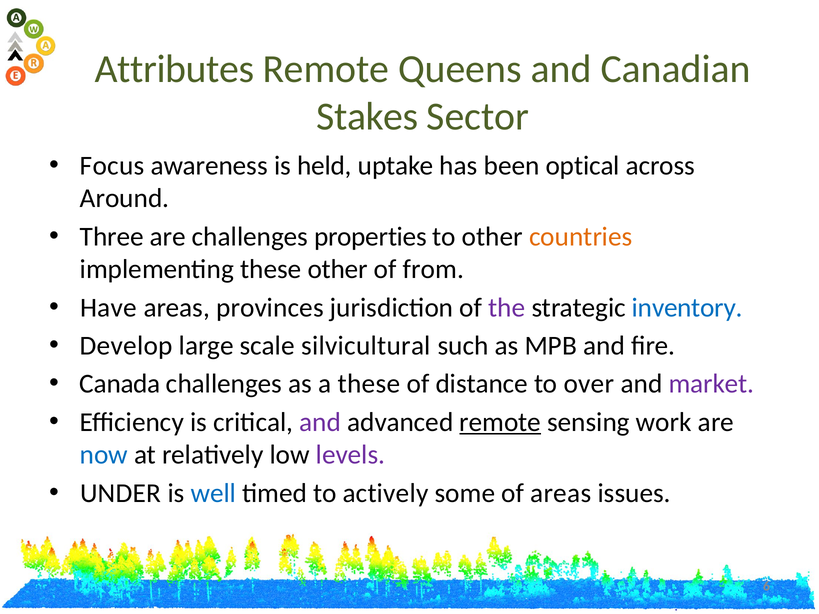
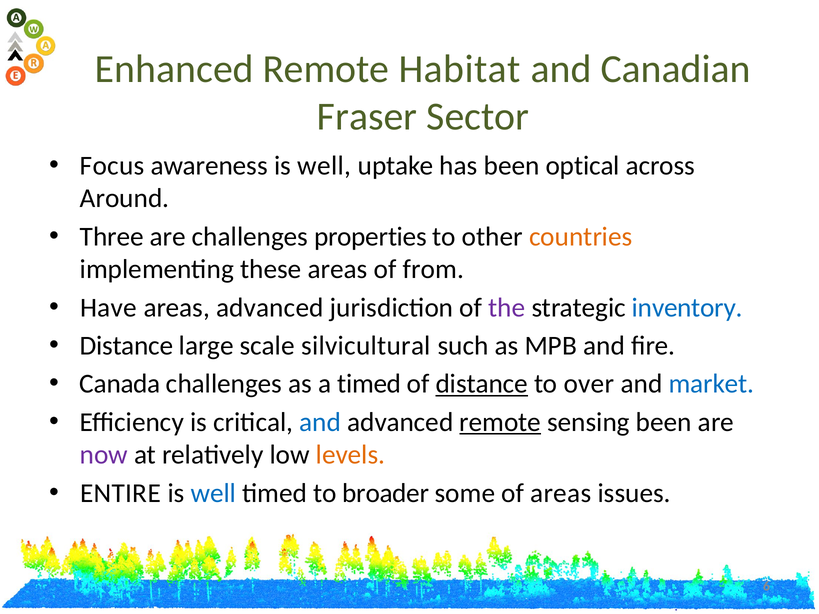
Attributes: Attributes -> Enhanced
Queens: Queens -> Habitat
Stakes: Stakes -> Fraser
awareness is held: held -> well
these other: other -> areas
areas provinces: provinces -> advanced
Develop at (126, 346): Develop -> Distance
a these: these -> timed
distance at (482, 384) underline: none -> present
market colour: purple -> blue
and at (320, 422) colour: purple -> blue
sensing work: work -> been
now colour: blue -> purple
levels colour: purple -> orange
UNDER: UNDER -> ENTIRE
actively: actively -> broader
